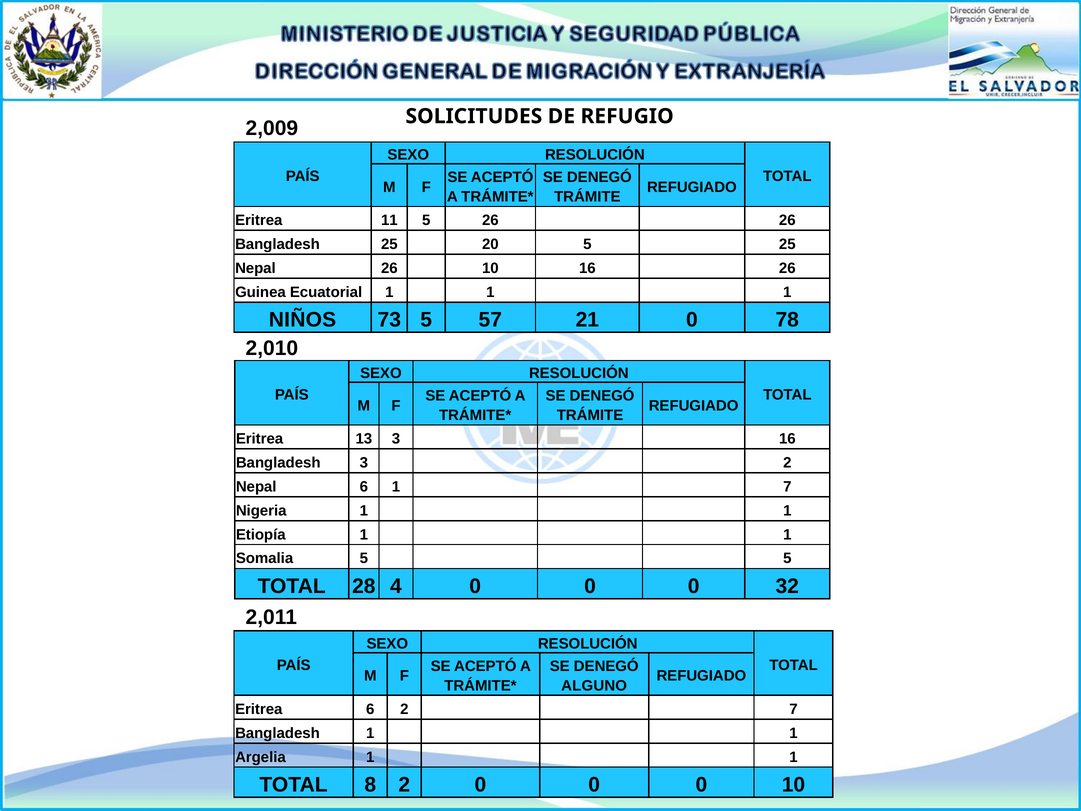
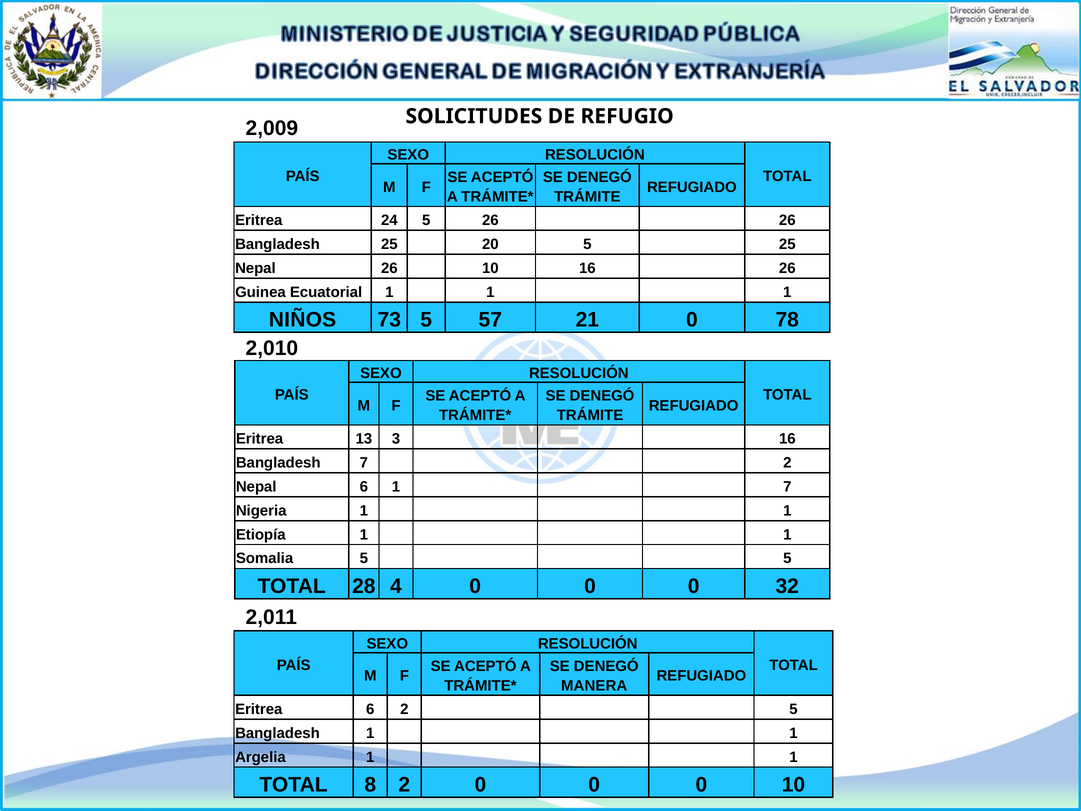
11: 11 -> 24
Bangladesh 3: 3 -> 7
ALGUNO: ALGUNO -> MANERA
2 7: 7 -> 5
